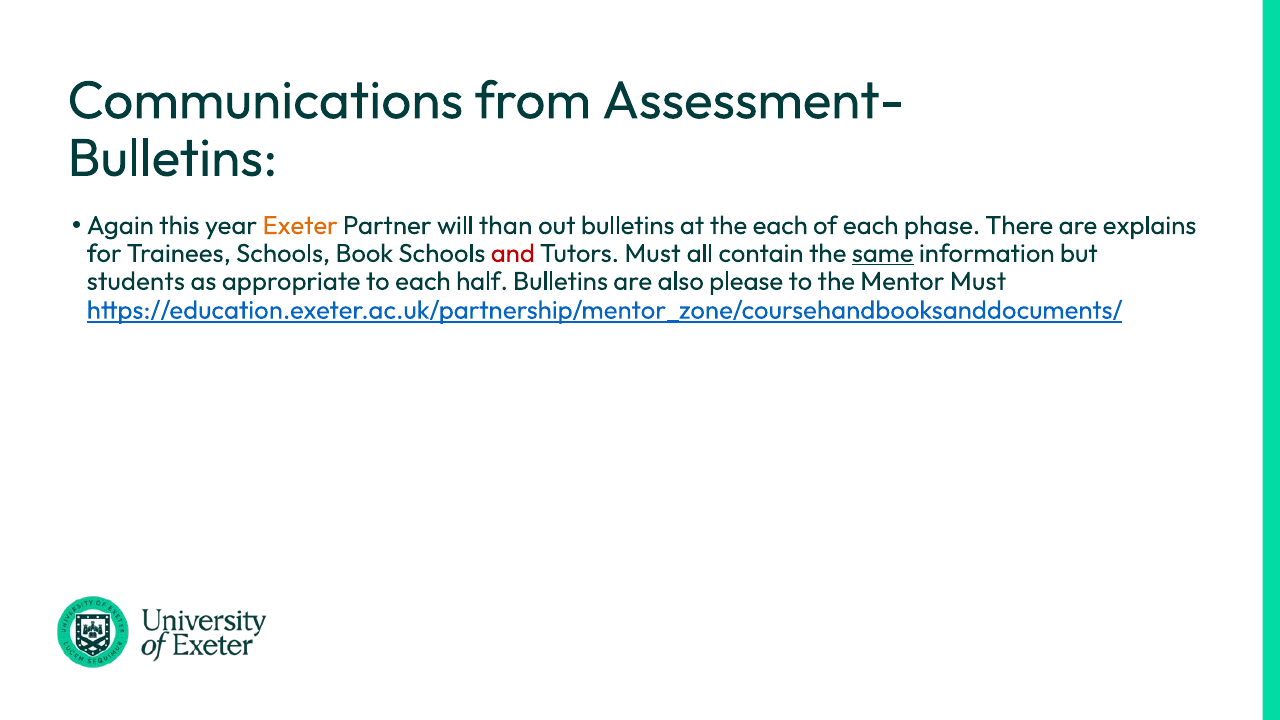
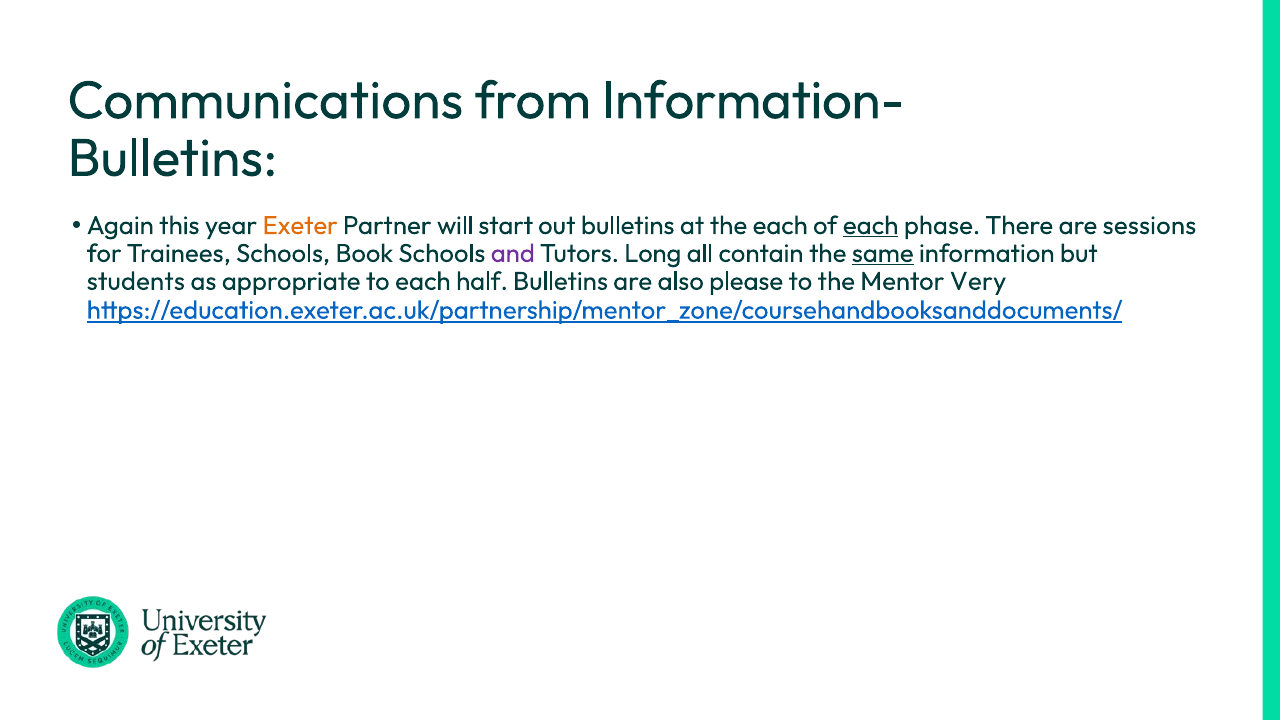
Assessment-: Assessment- -> Information-
than: than -> start
each at (871, 226) underline: none -> present
explains: explains -> sessions
and colour: red -> purple
Tutors Must: Must -> Long
Mentor Must: Must -> Very
